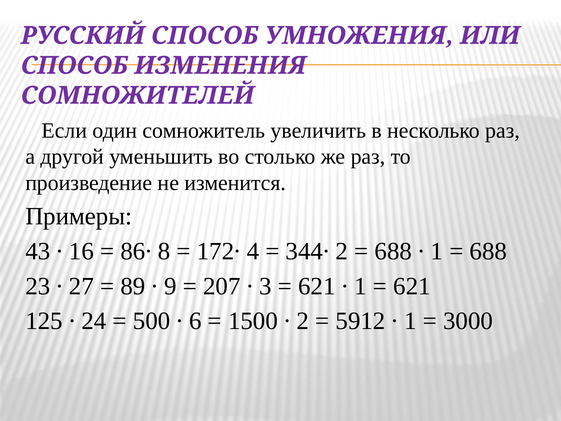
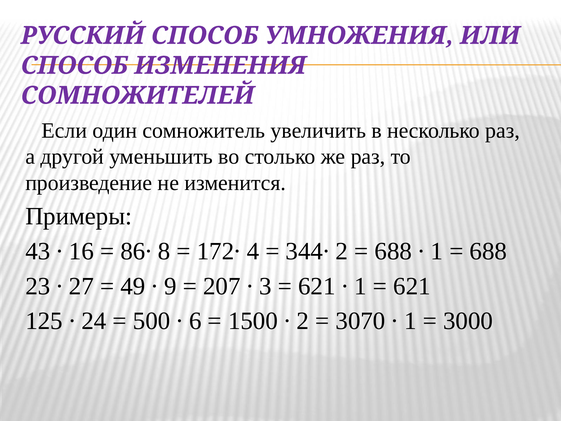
89: 89 -> 49
5912: 5912 -> 3070
